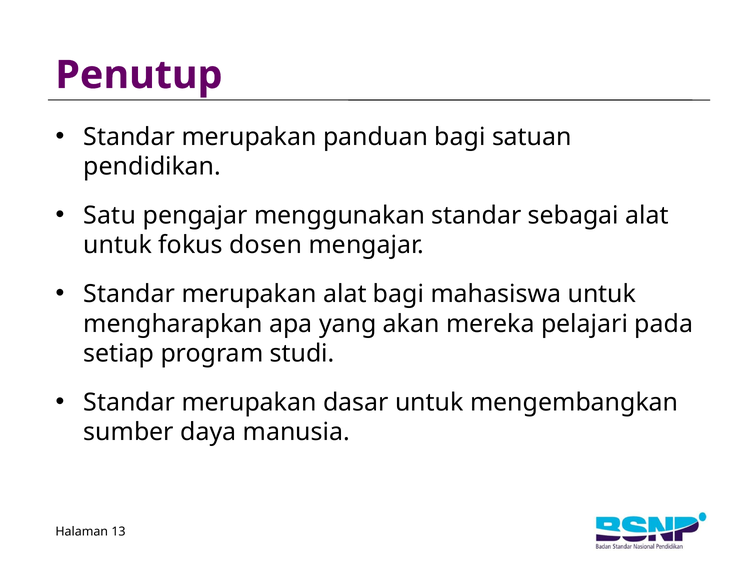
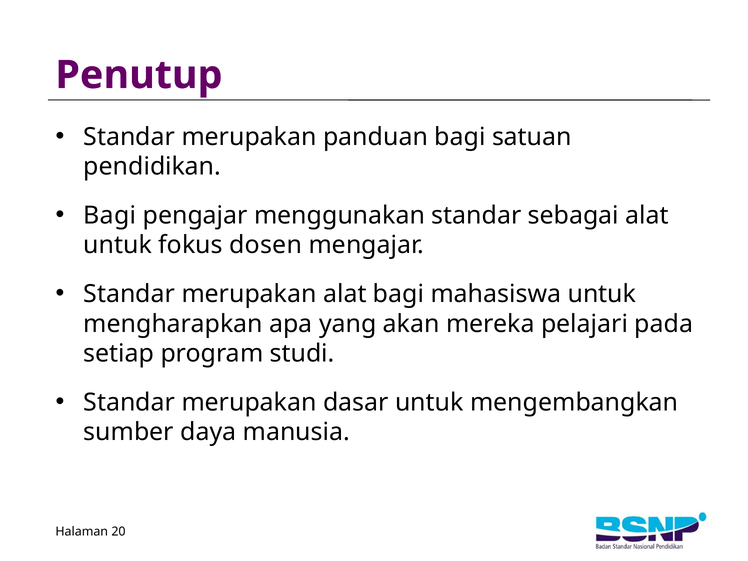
Satu at (110, 215): Satu -> Bagi
13: 13 -> 20
